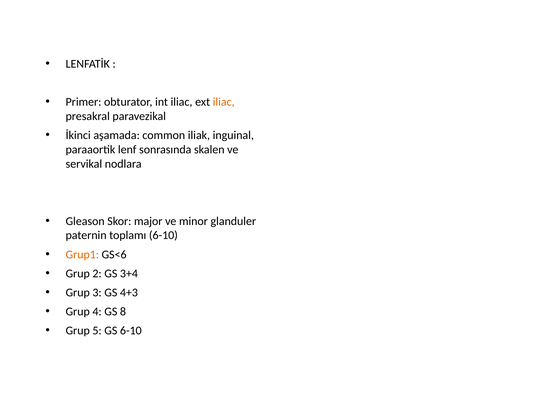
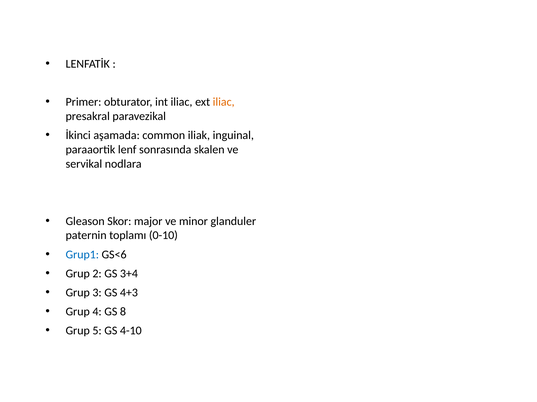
toplamı 6-10: 6-10 -> 0-10
Grup1 colour: orange -> blue
GS 6-10: 6-10 -> 4-10
